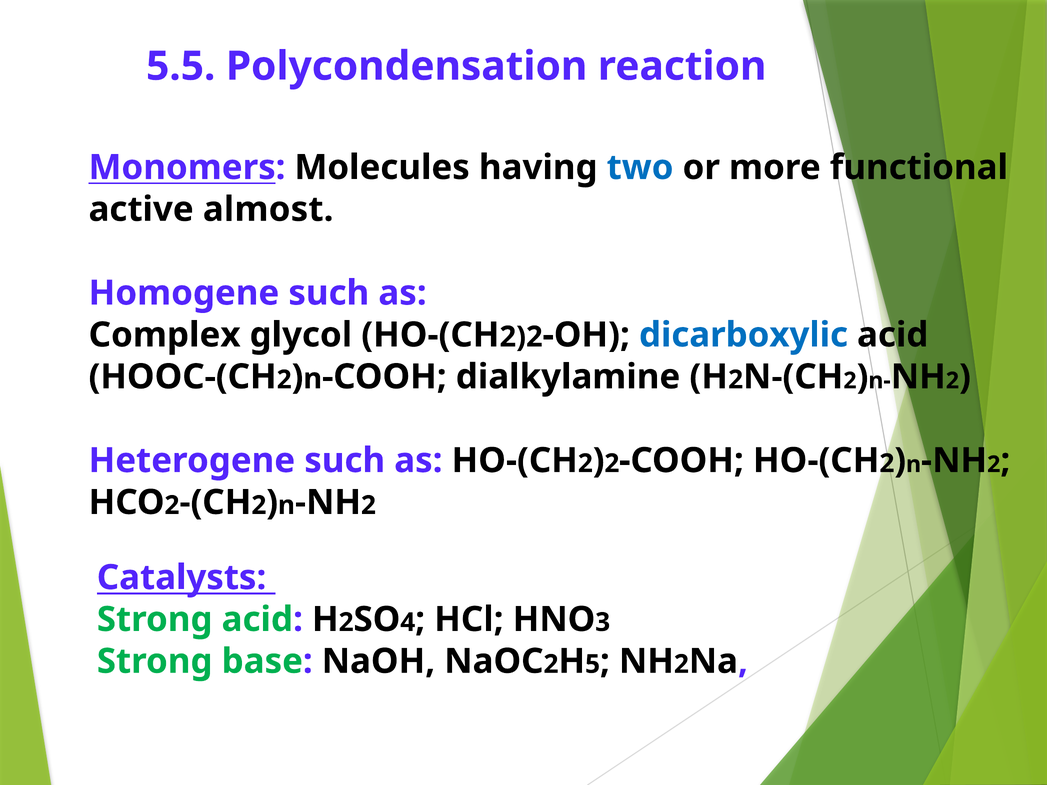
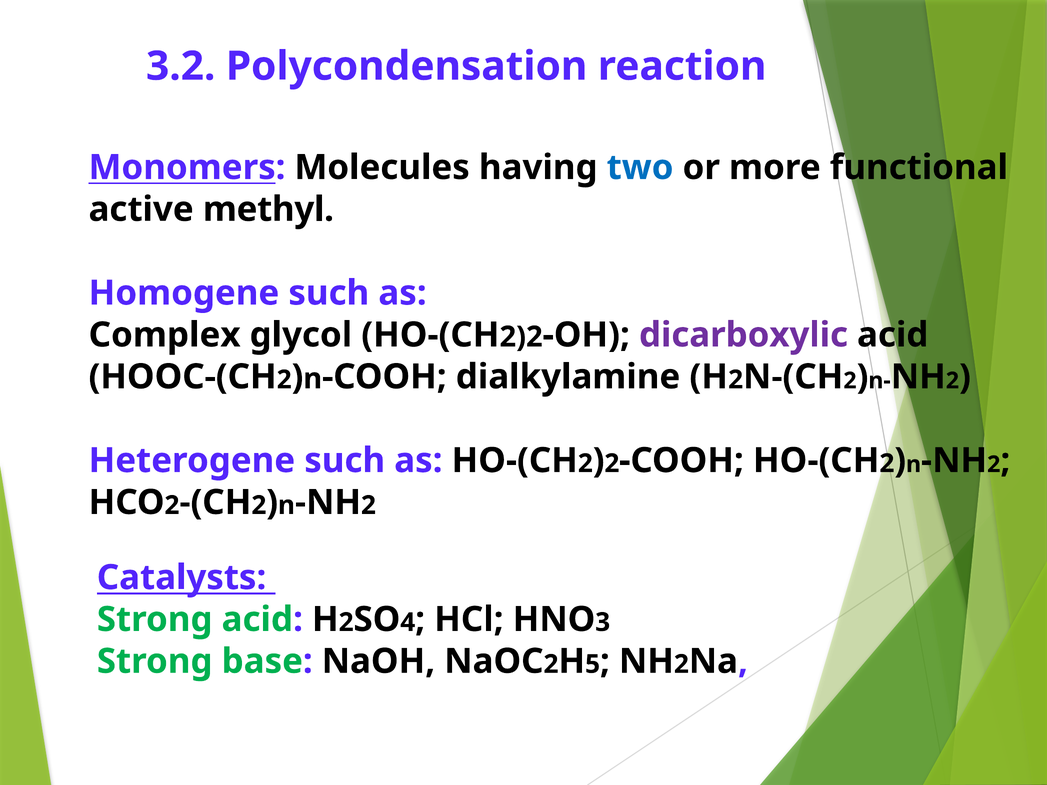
5.5: 5.5 -> 3.2
almost: almost -> methyl
dicarboxylic colour: blue -> purple
